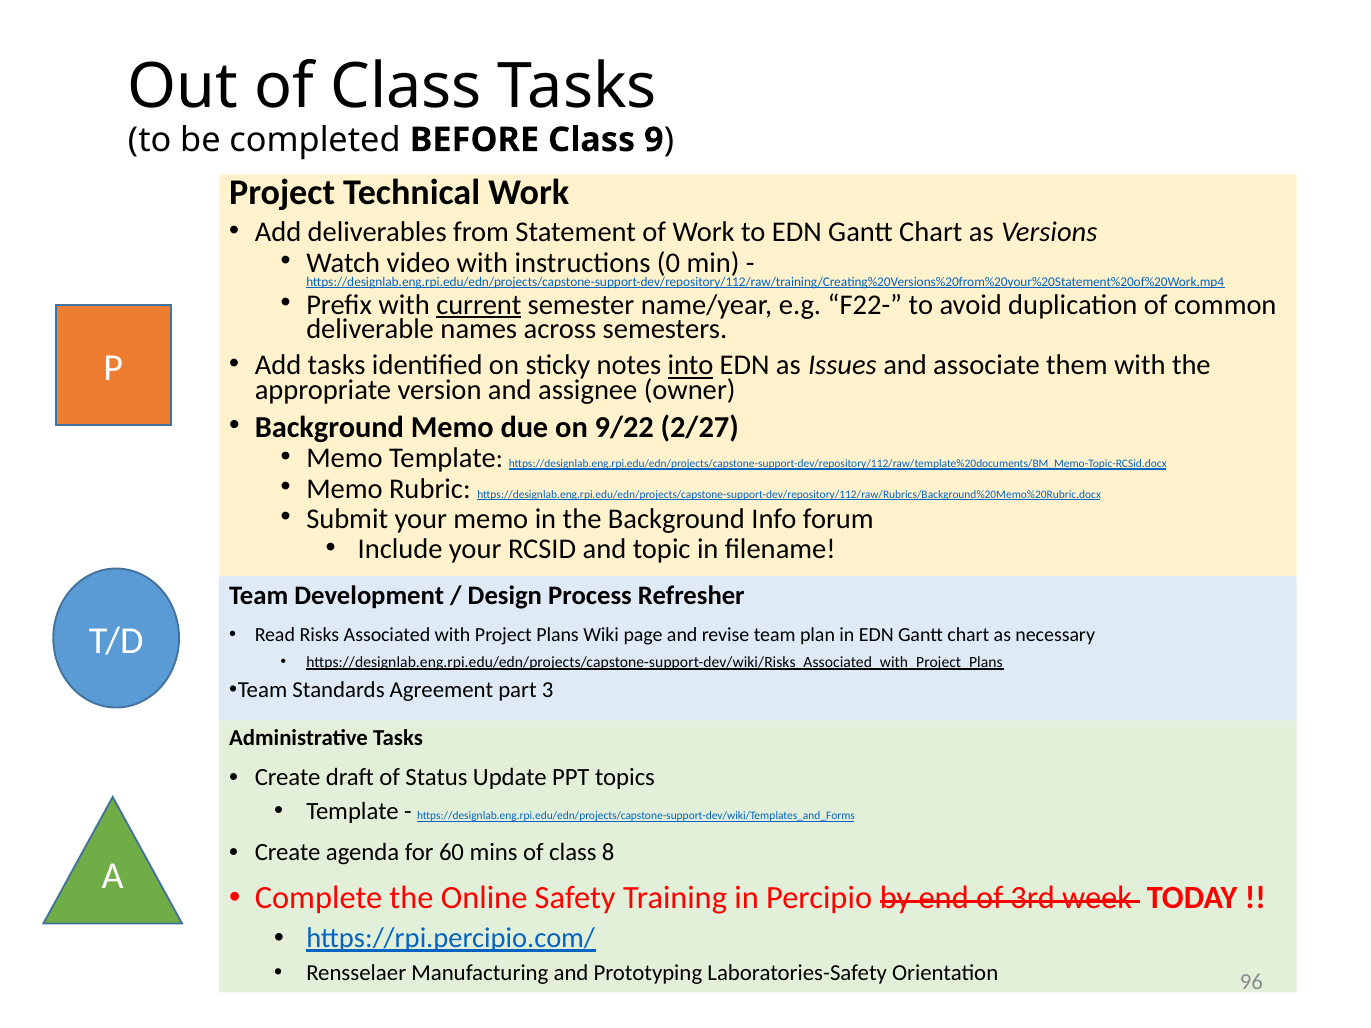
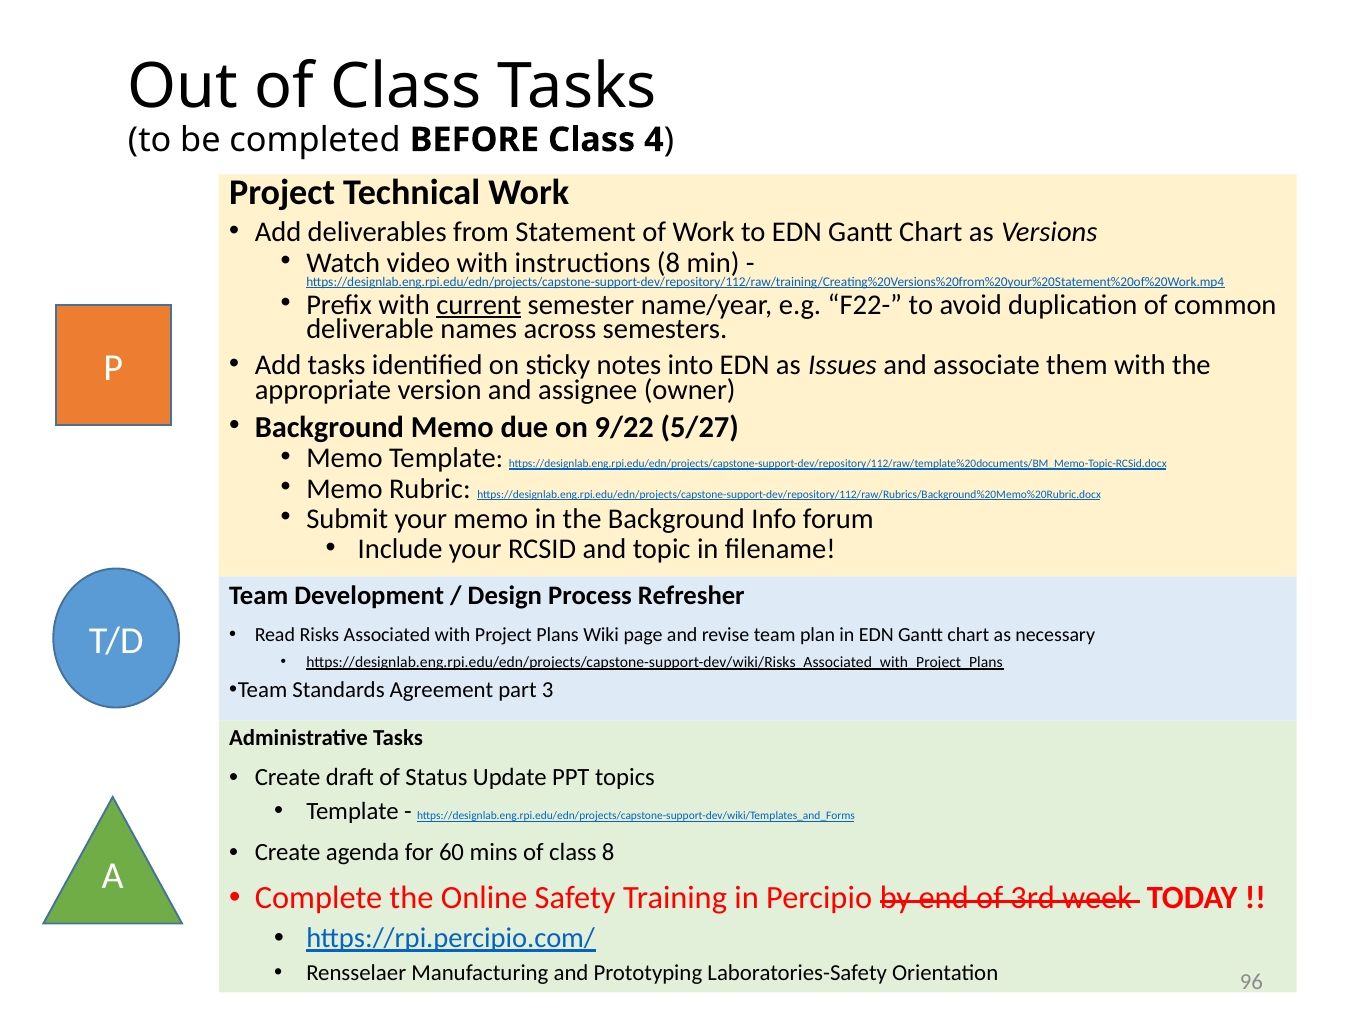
9: 9 -> 4
instructions 0: 0 -> 8
into underline: present -> none
2/27: 2/27 -> 5/27
